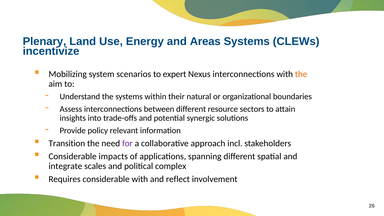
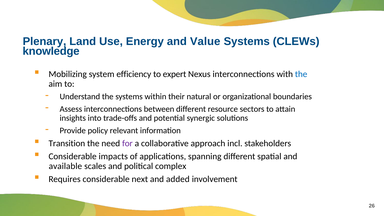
Areas: Areas -> Value
incentivize: incentivize -> knowledge
scenarios: scenarios -> efficiency
the at (301, 74) colour: orange -> blue
integrate: integrate -> available
considerable with: with -> next
reflect: reflect -> added
